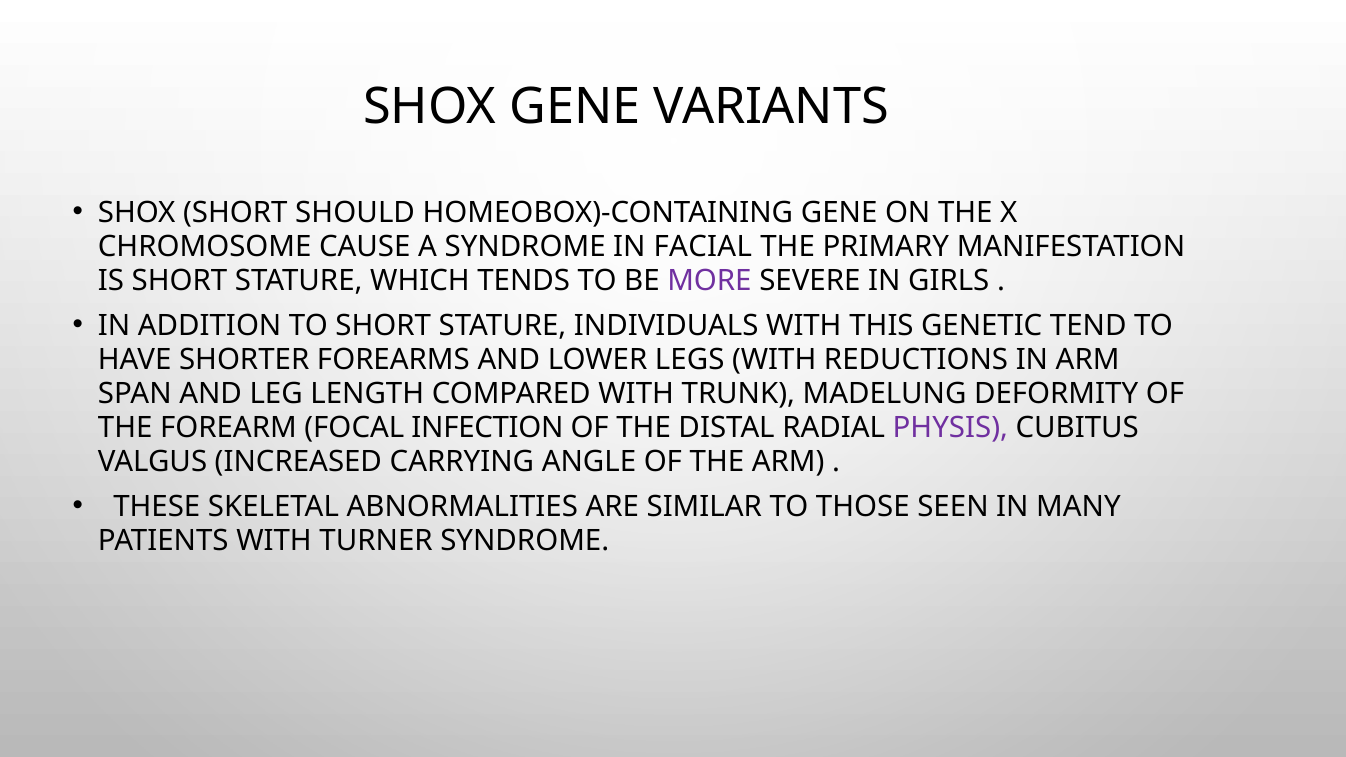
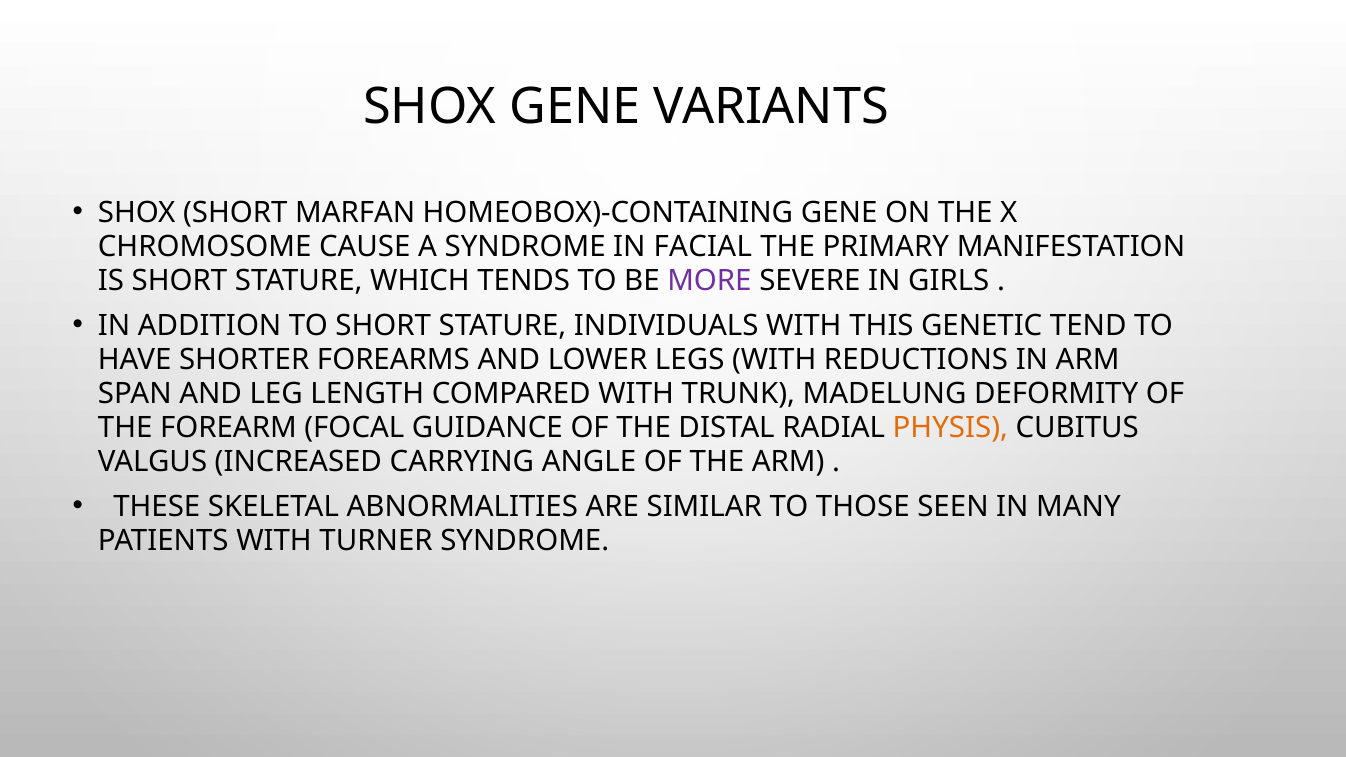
SHOULD: SHOULD -> MARFAN
INFECTION: INFECTION -> GUIDANCE
PHYSIS colour: purple -> orange
